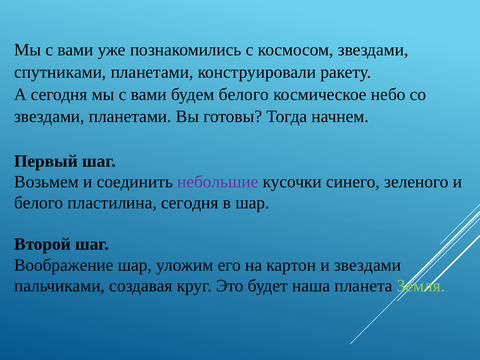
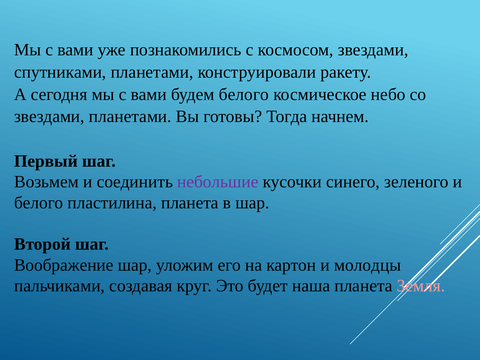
пластилина сегодня: сегодня -> планета
и звездами: звездами -> молодцы
Земля colour: light green -> pink
